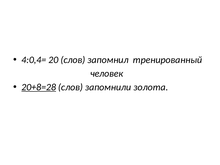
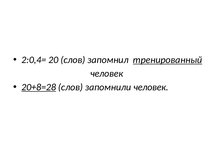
4:0,4=: 4:0,4= -> 2:0,4=
тренированный underline: none -> present
запомнили золота: золота -> человек
